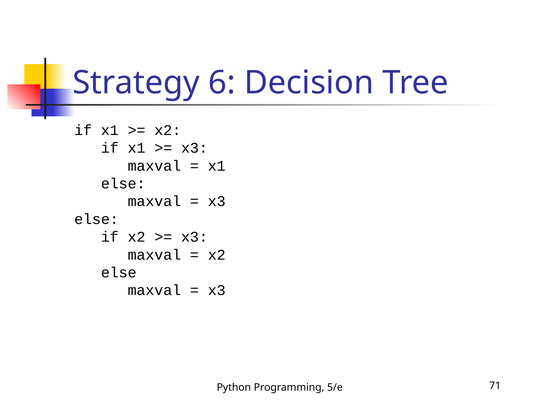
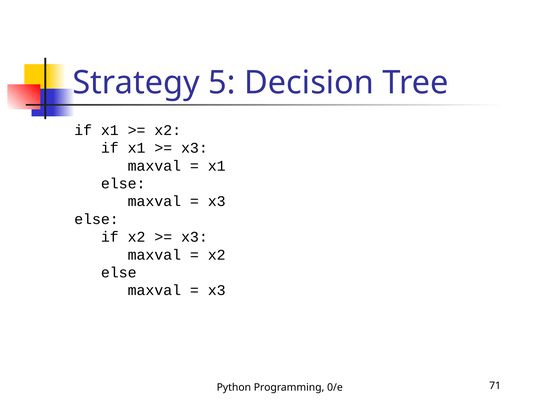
6: 6 -> 5
5/e: 5/e -> 0/e
